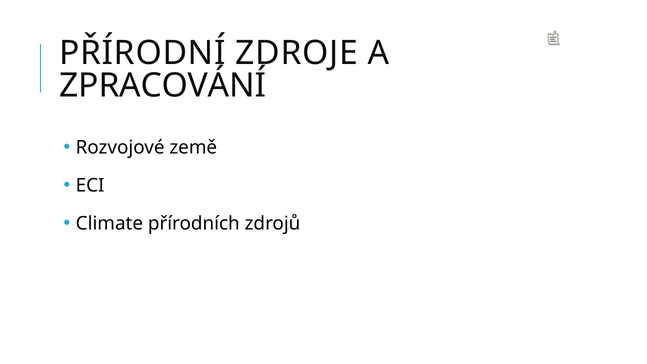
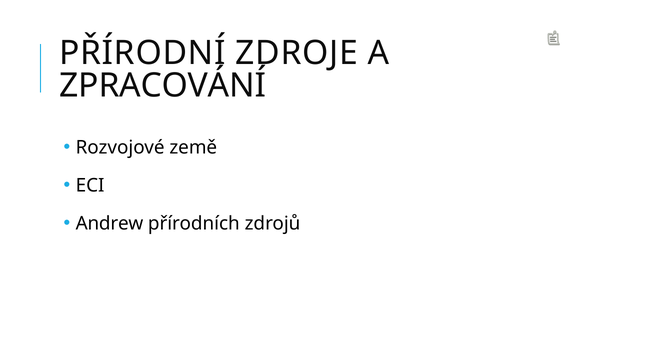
Climate: Climate -> Andrew
